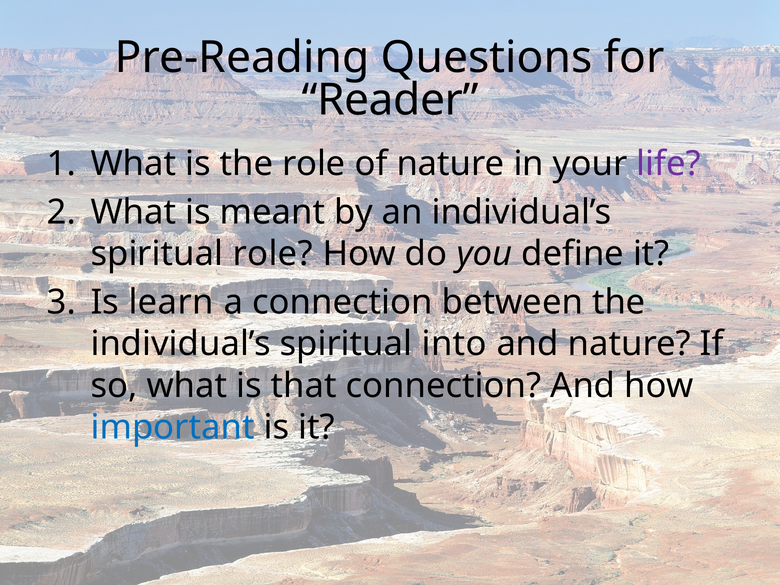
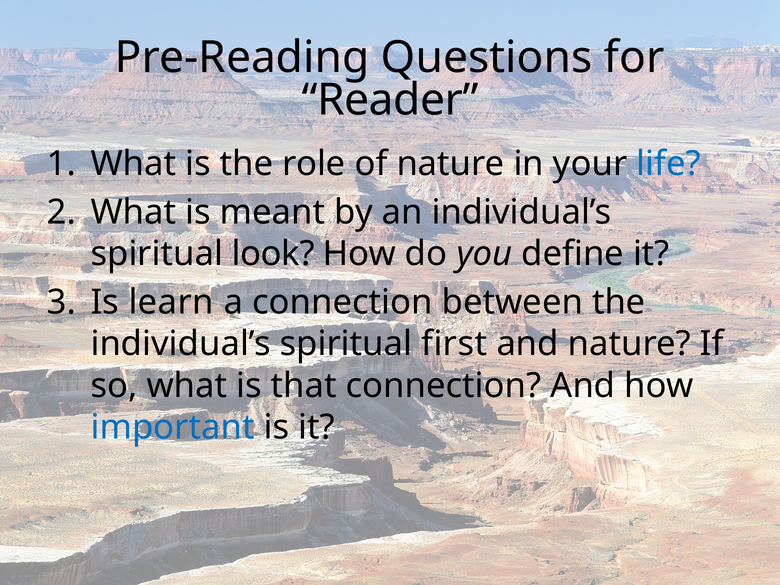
life colour: purple -> blue
spiritual role: role -> look
into: into -> first
